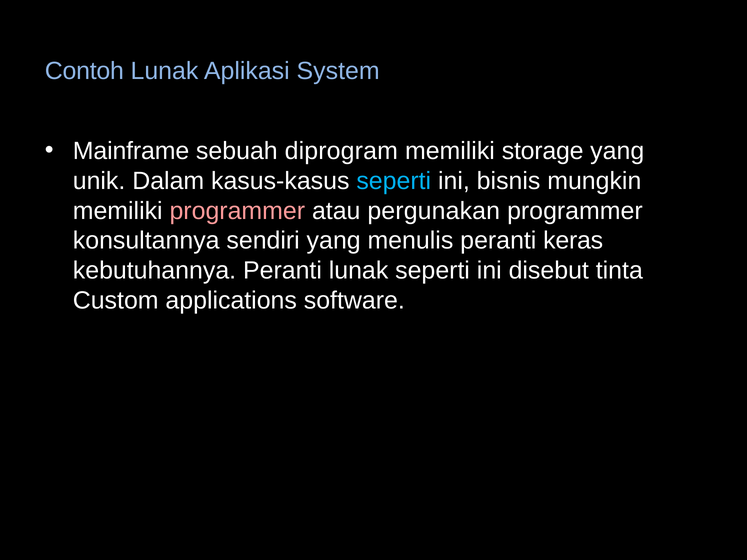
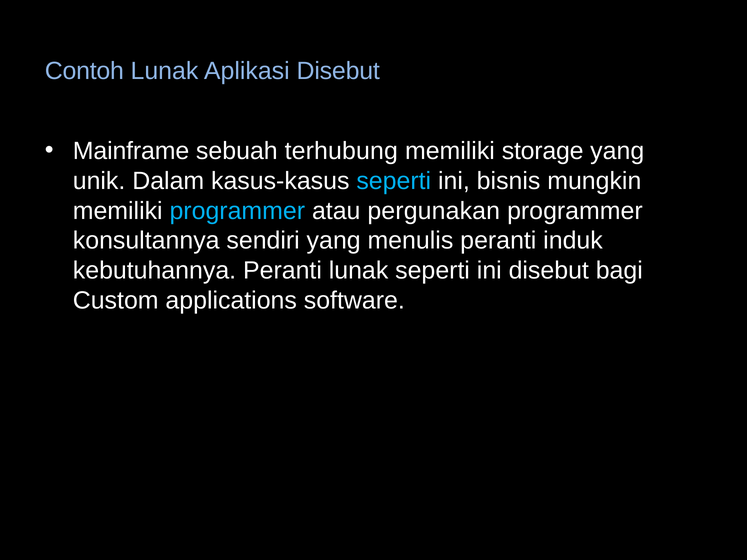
Aplikasi System: System -> Disebut
diprogram: diprogram -> terhubung
programmer at (237, 211) colour: pink -> light blue
keras: keras -> induk
tinta: tinta -> bagi
